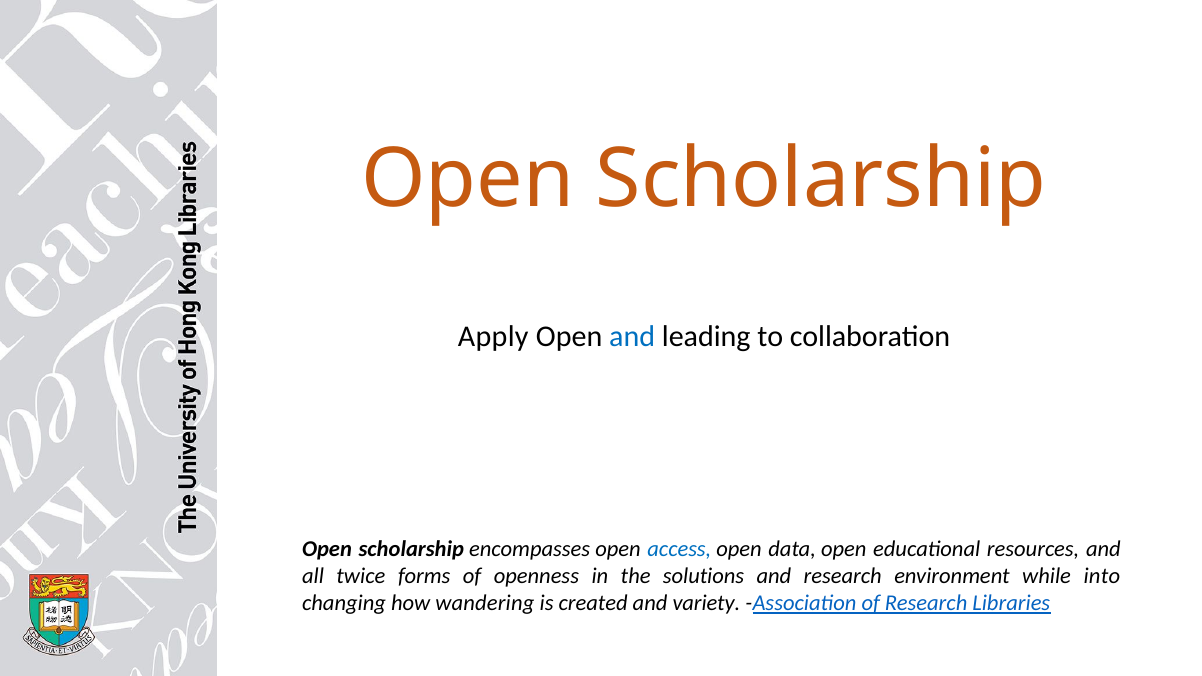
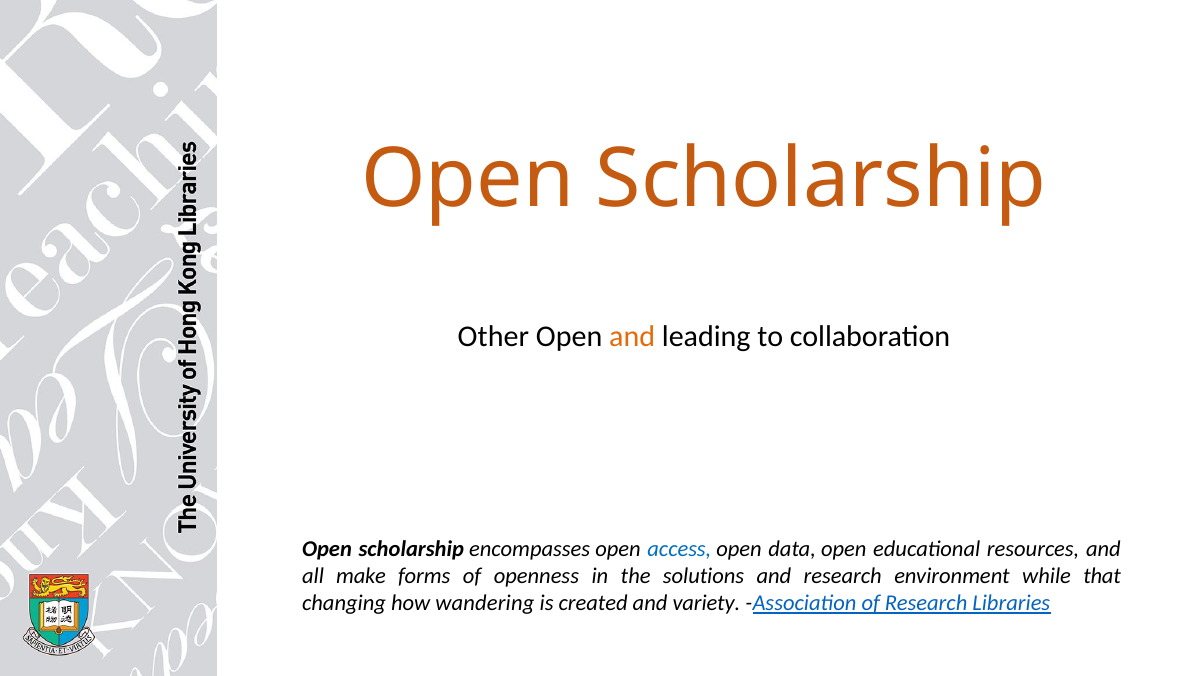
Apply: Apply -> Other
and at (632, 336) colour: blue -> orange
twice: twice -> make
into: into -> that
